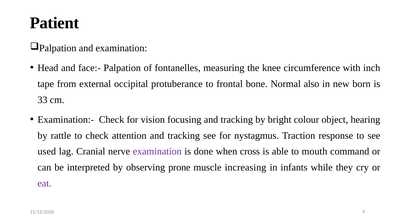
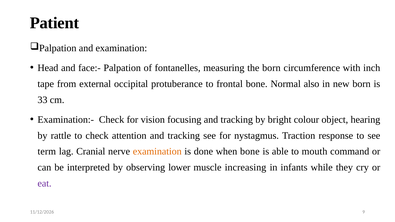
the knee: knee -> born
used: used -> term
examination at (157, 152) colour: purple -> orange
when cross: cross -> bone
prone: prone -> lower
